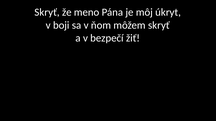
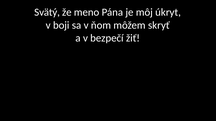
Skryť at (47, 12): Skryť -> Svätý
